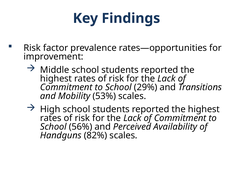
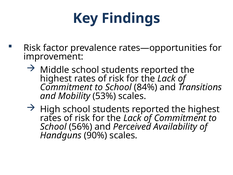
29%: 29% -> 84%
82%: 82% -> 90%
